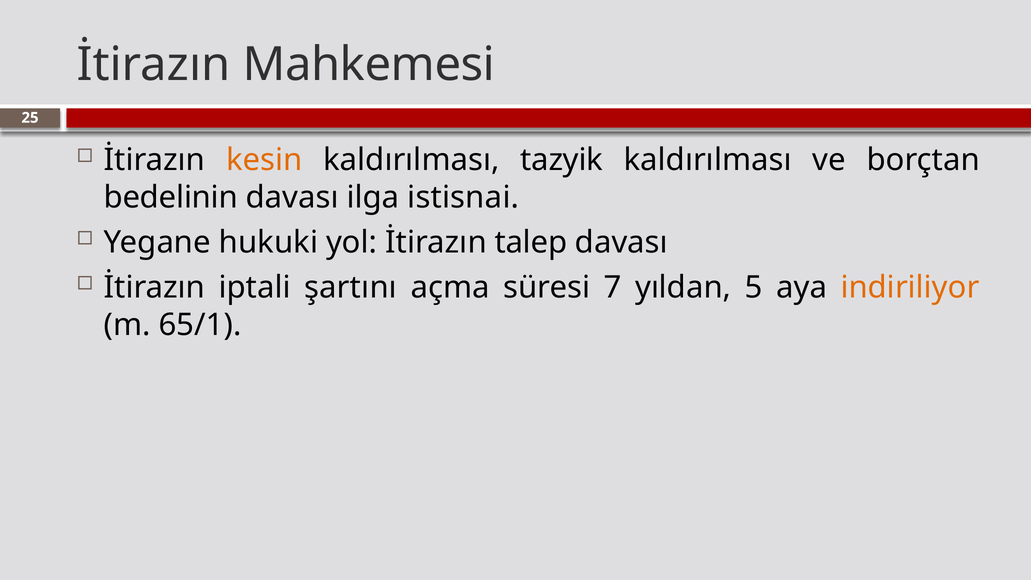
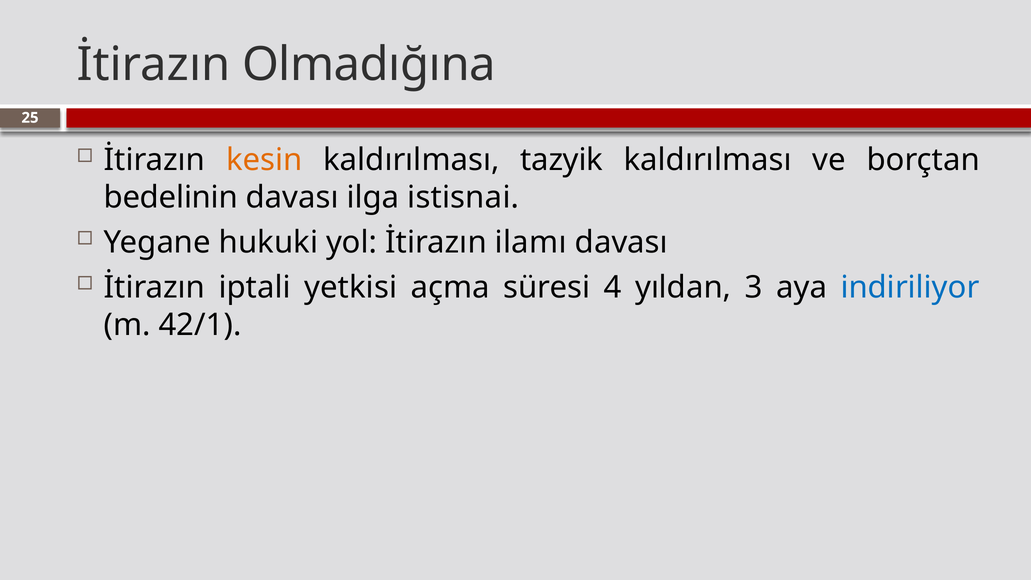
Mahkemesi: Mahkemesi -> Olmadığına
talep: talep -> ilamı
şartını: şartını -> yetkisi
7: 7 -> 4
5: 5 -> 3
indiriliyor colour: orange -> blue
65/1: 65/1 -> 42/1
